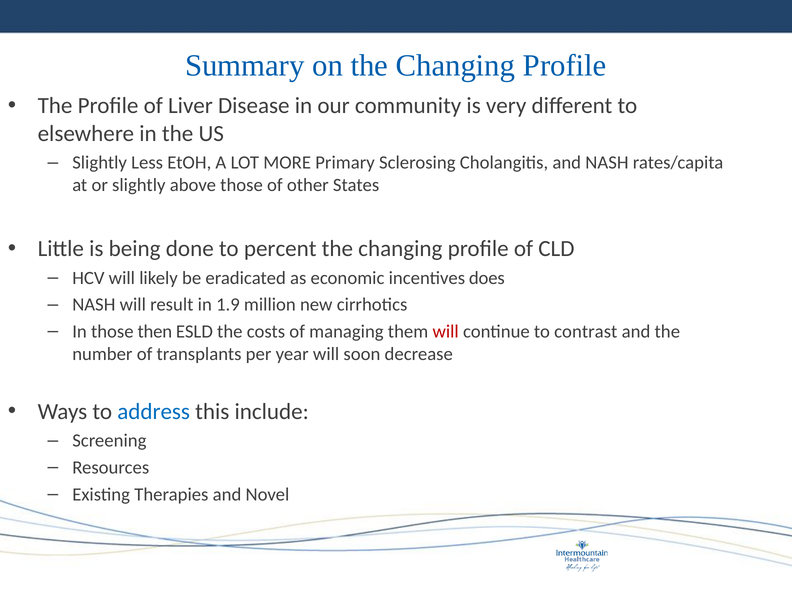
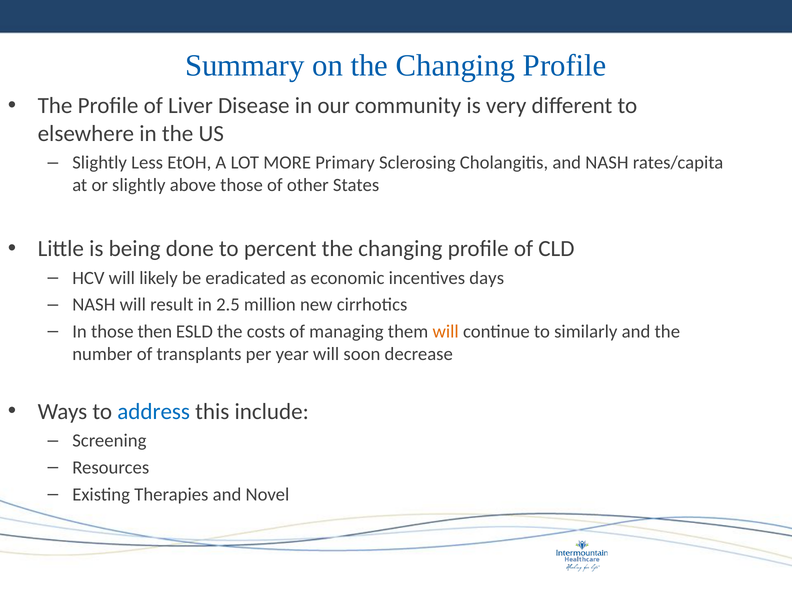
does: does -> days
1.9: 1.9 -> 2.5
will at (446, 332) colour: red -> orange
contrast: contrast -> similarly
